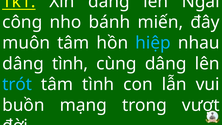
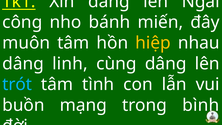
hiệp colour: light blue -> yellow
dâng tình: tình -> linh
vượt: vượt -> bình
